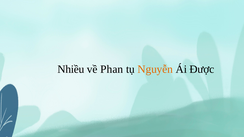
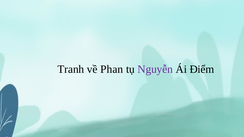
Nhiều: Nhiều -> Tranh
Nguyễn colour: orange -> purple
Được: Được -> Điểm
